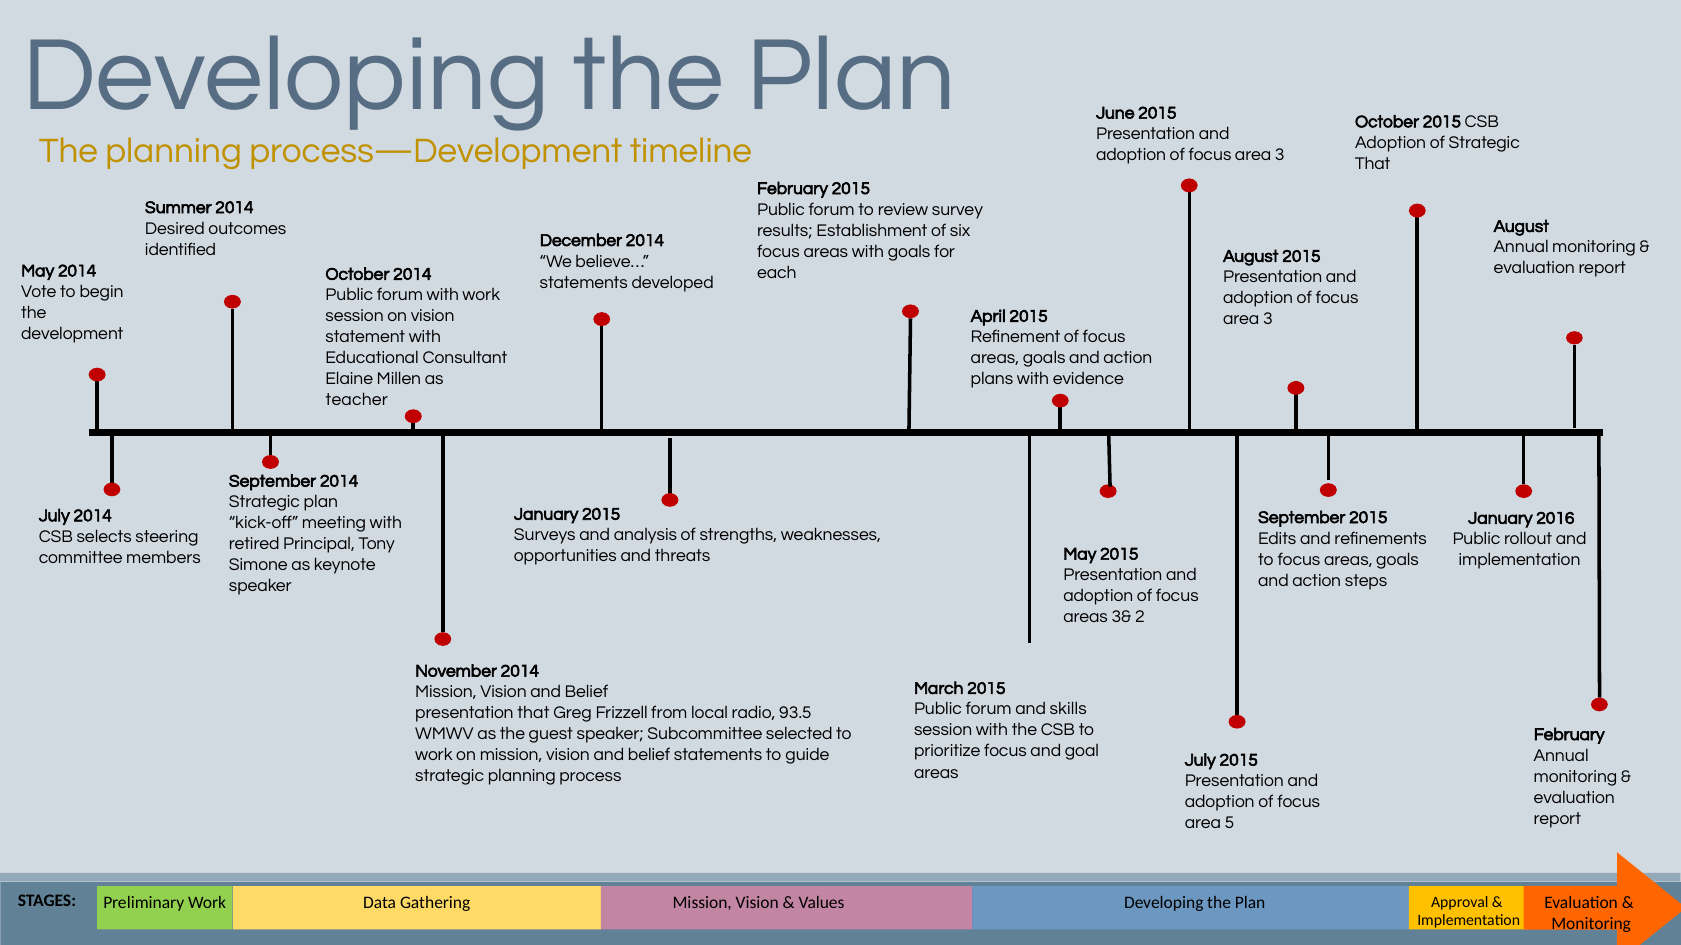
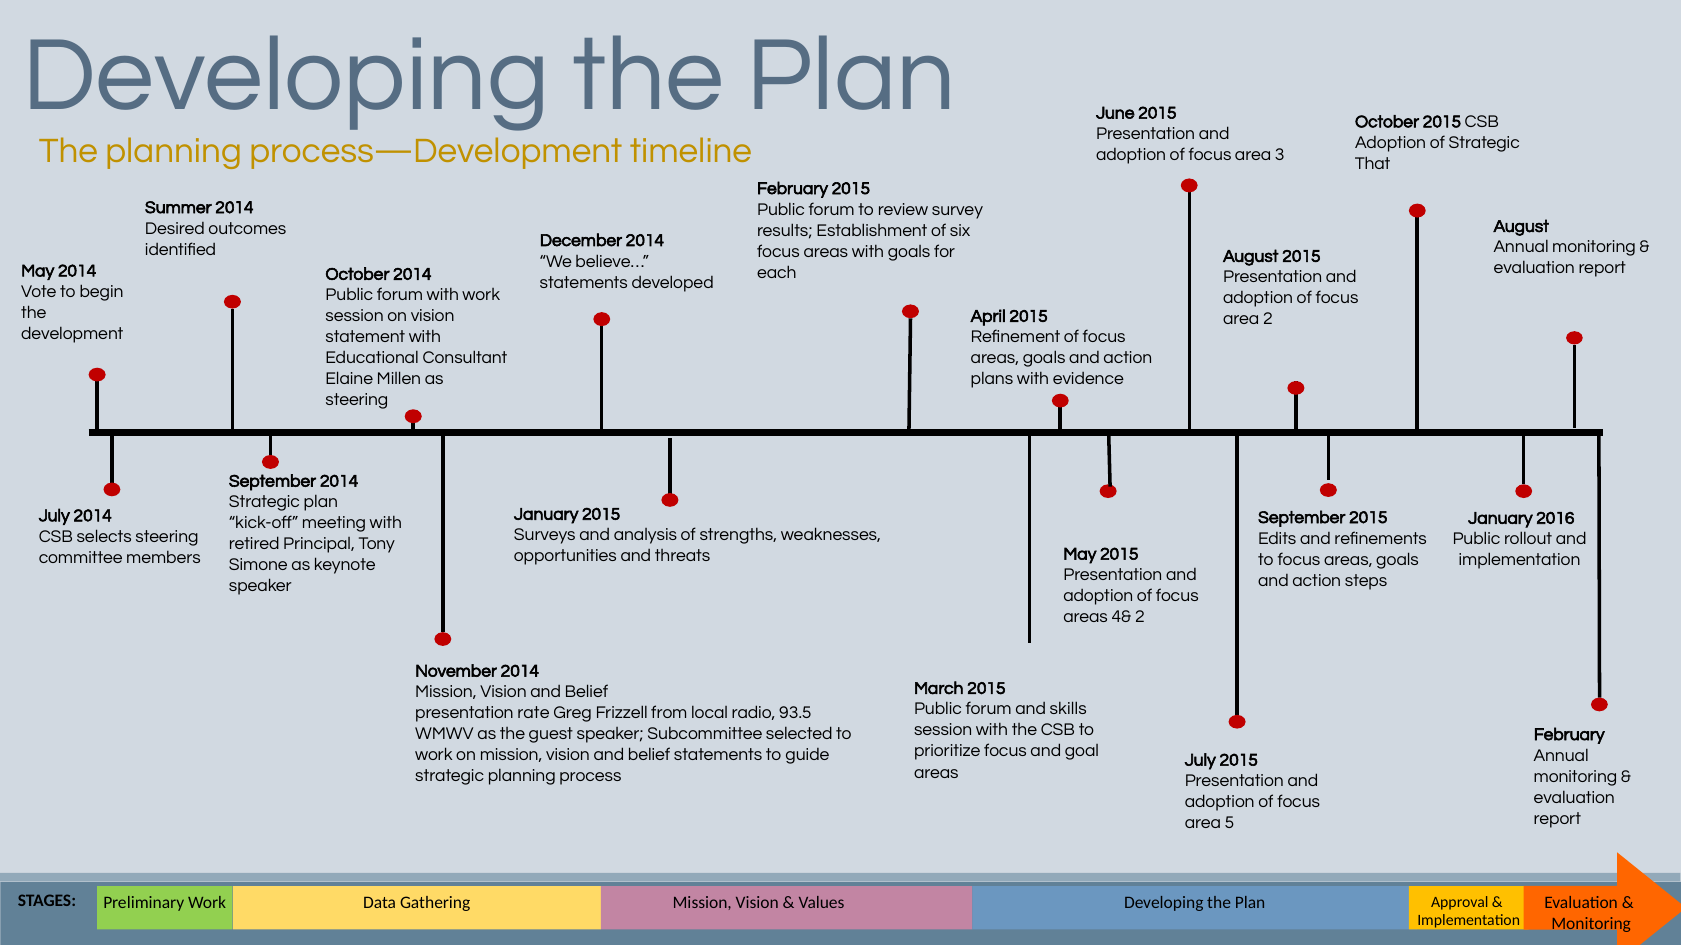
3 at (1268, 319): 3 -> 2
teacher at (357, 400): teacher -> steering
3&: 3& -> 4&
presentation that: that -> rate
